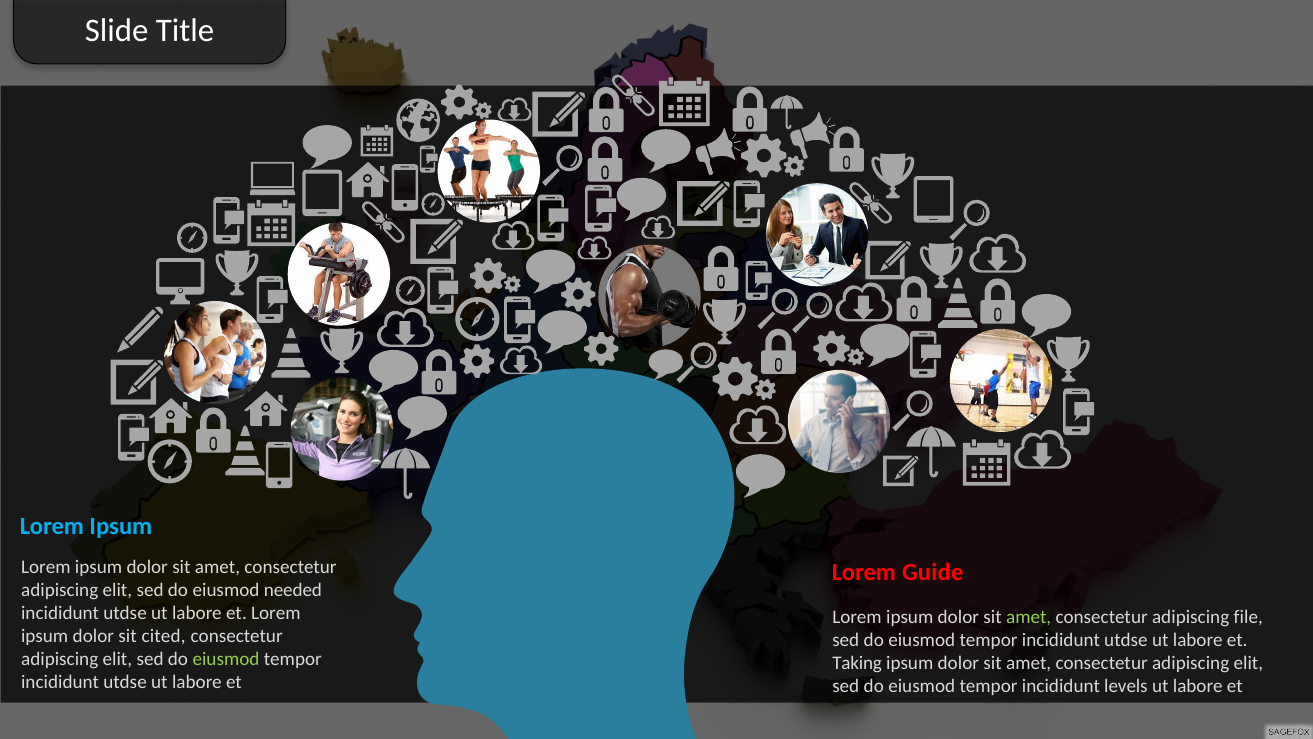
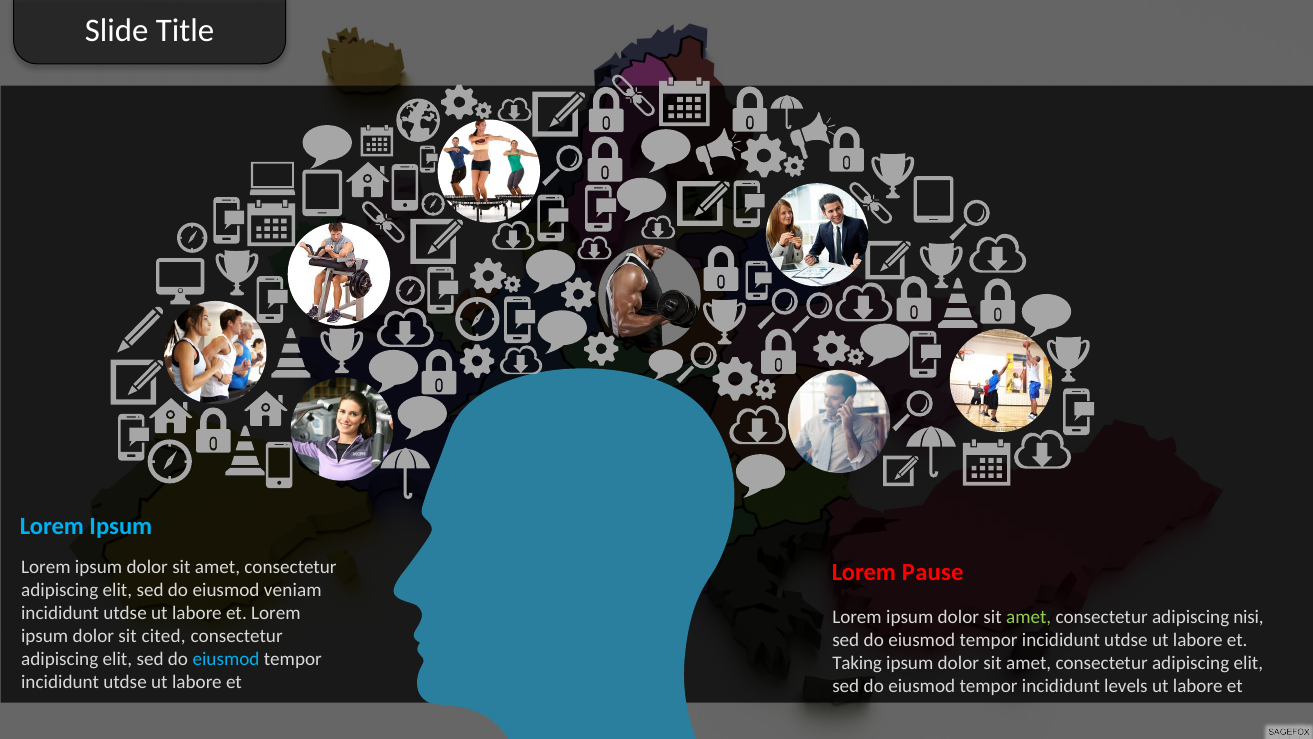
Guide: Guide -> Pause
needed: needed -> veniam
file: file -> nisi
eiusmod at (226, 659) colour: light green -> light blue
